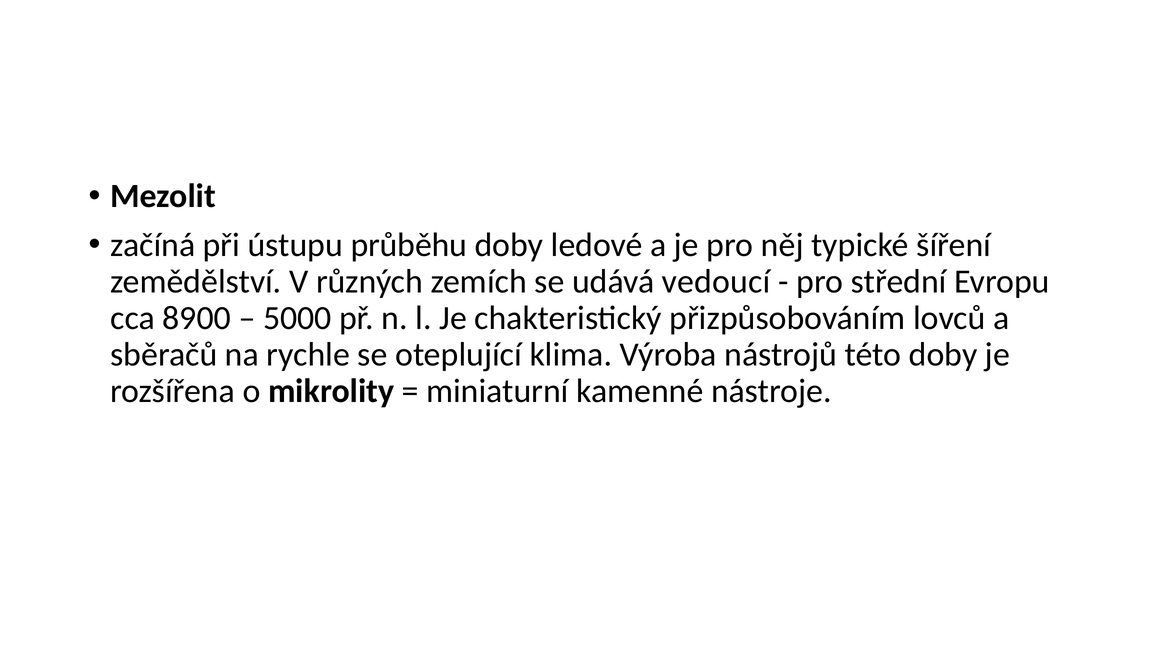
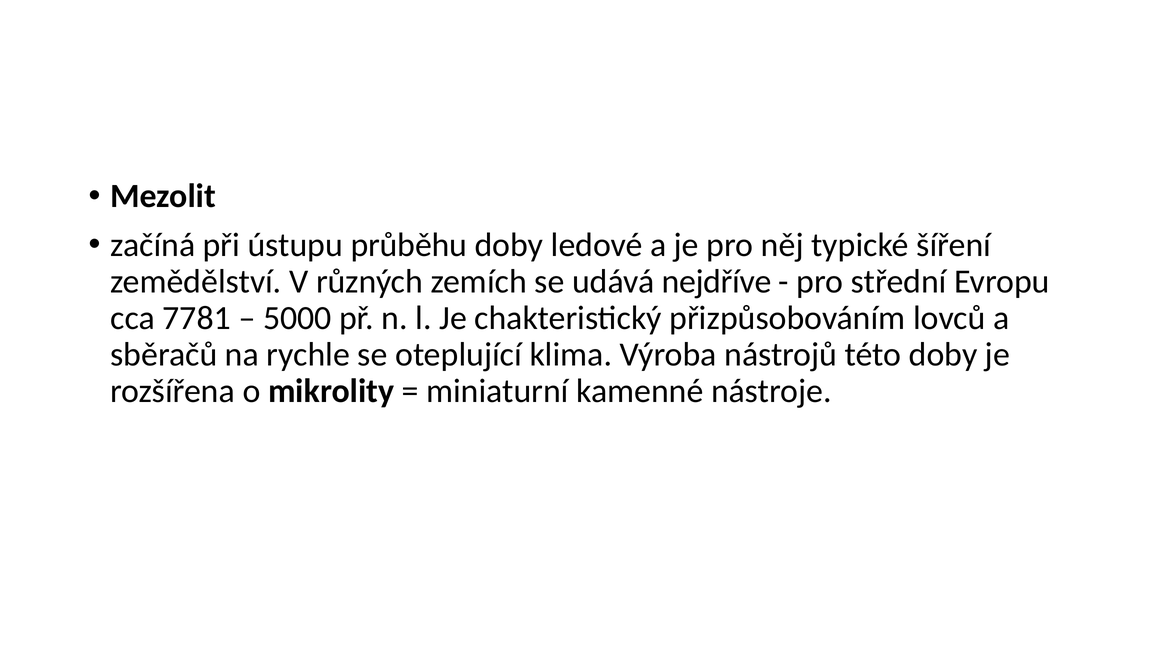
vedoucí: vedoucí -> nejdříve
8900: 8900 -> 7781
